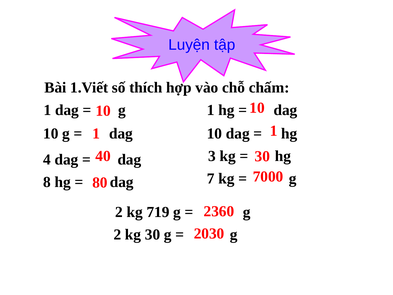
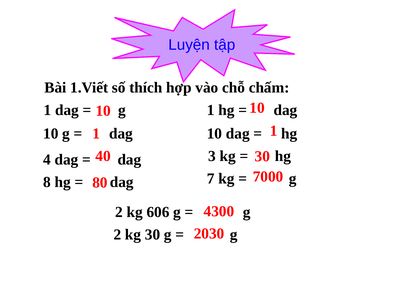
2360: 2360 -> 4300
719: 719 -> 606
